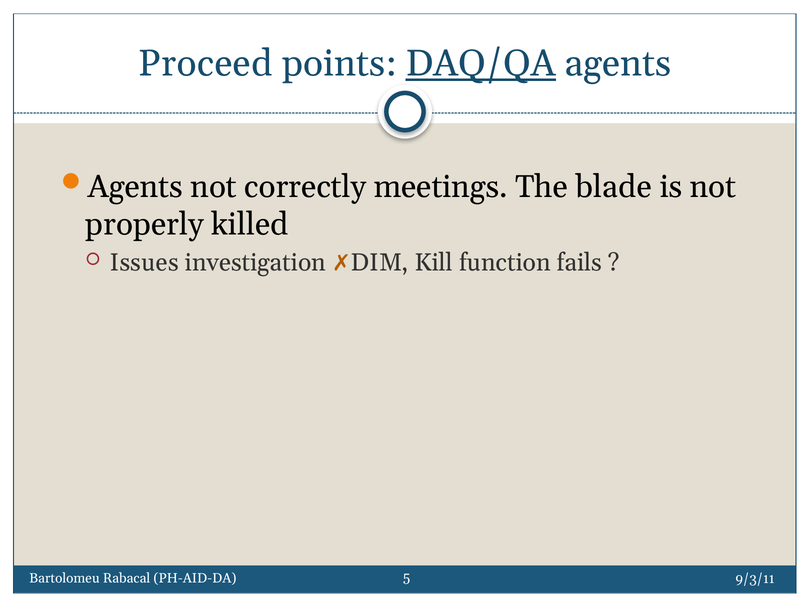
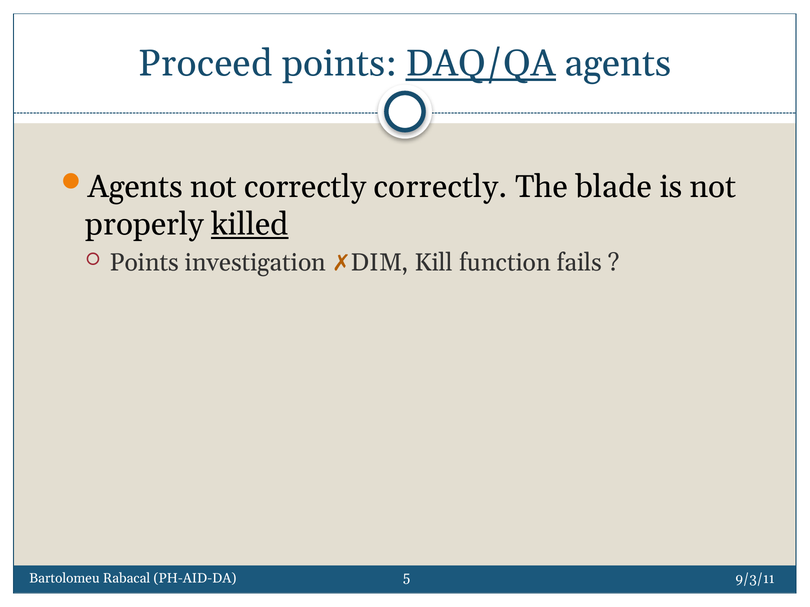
correctly meetings: meetings -> correctly
killed underline: none -> present
Issues at (144, 263): Issues -> Points
